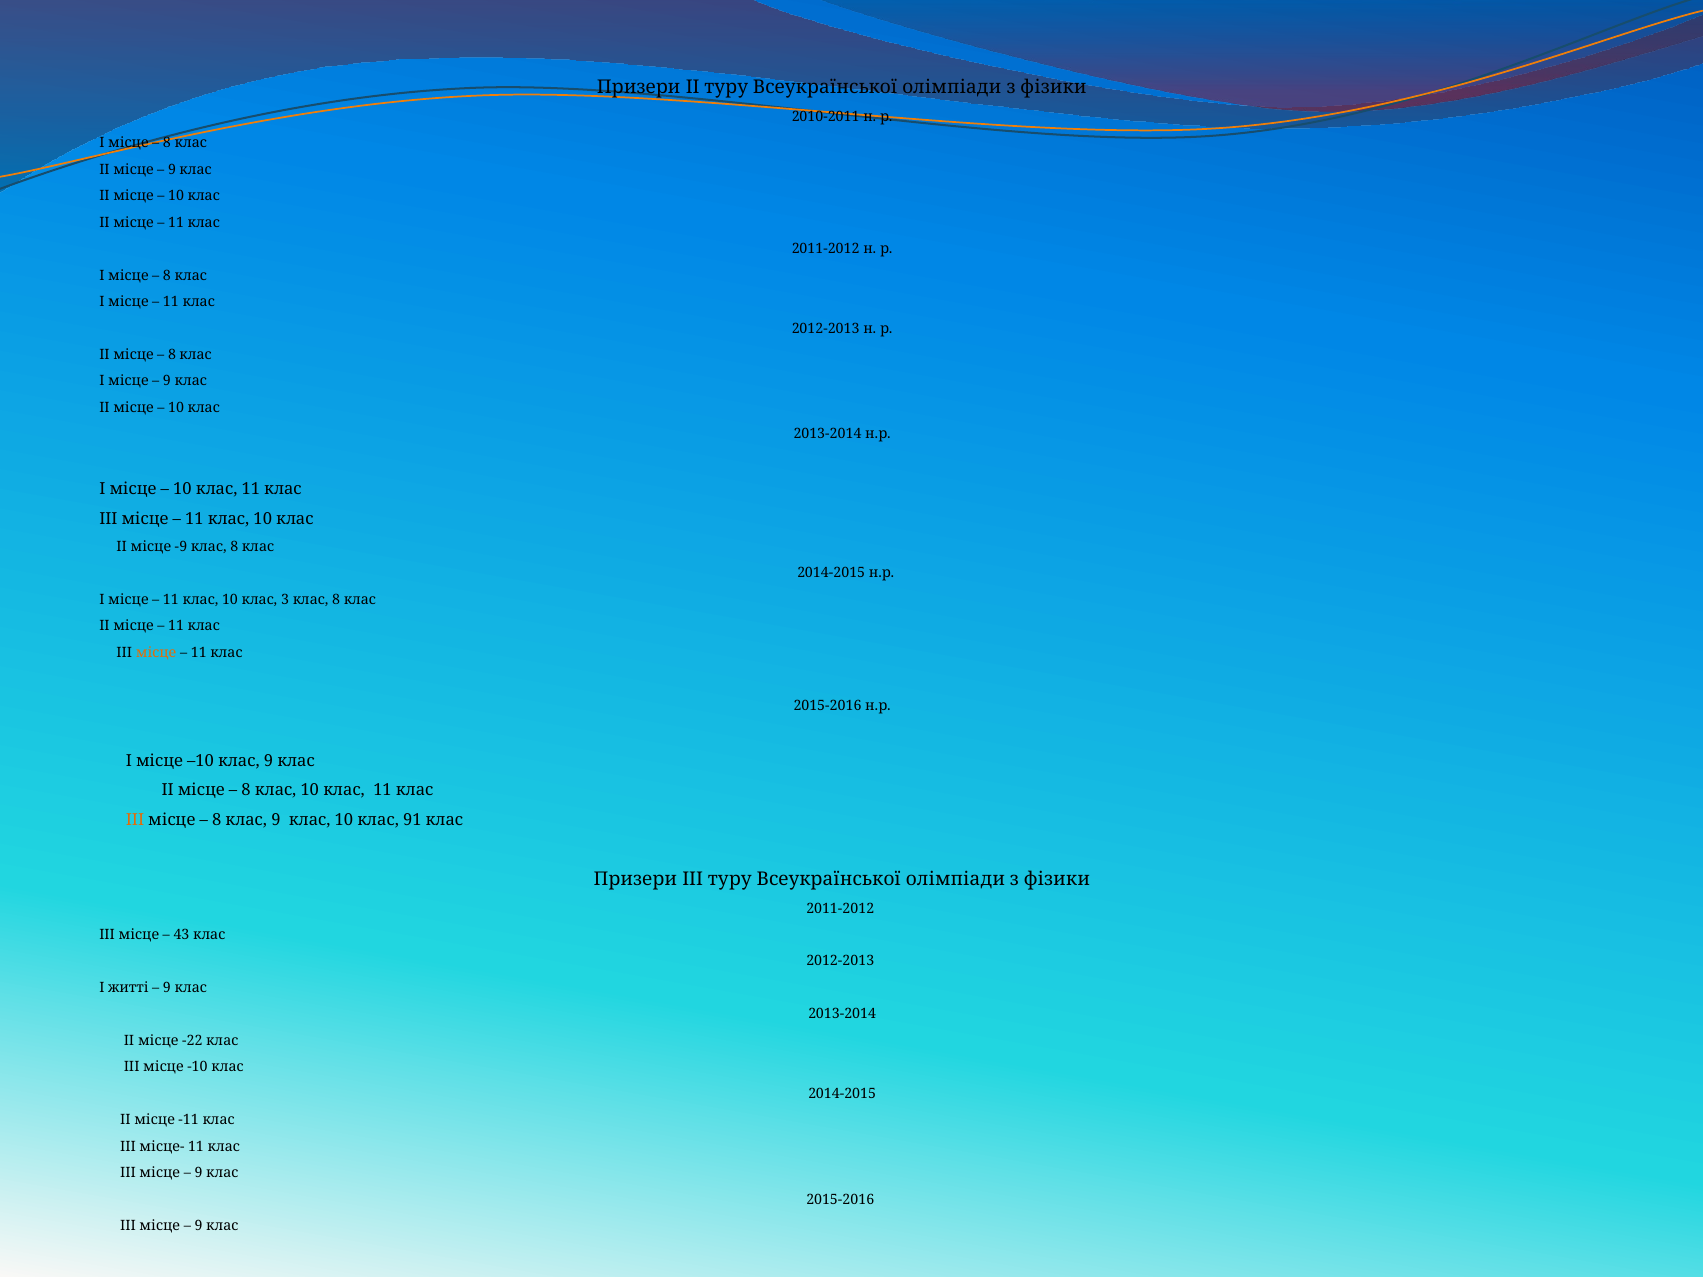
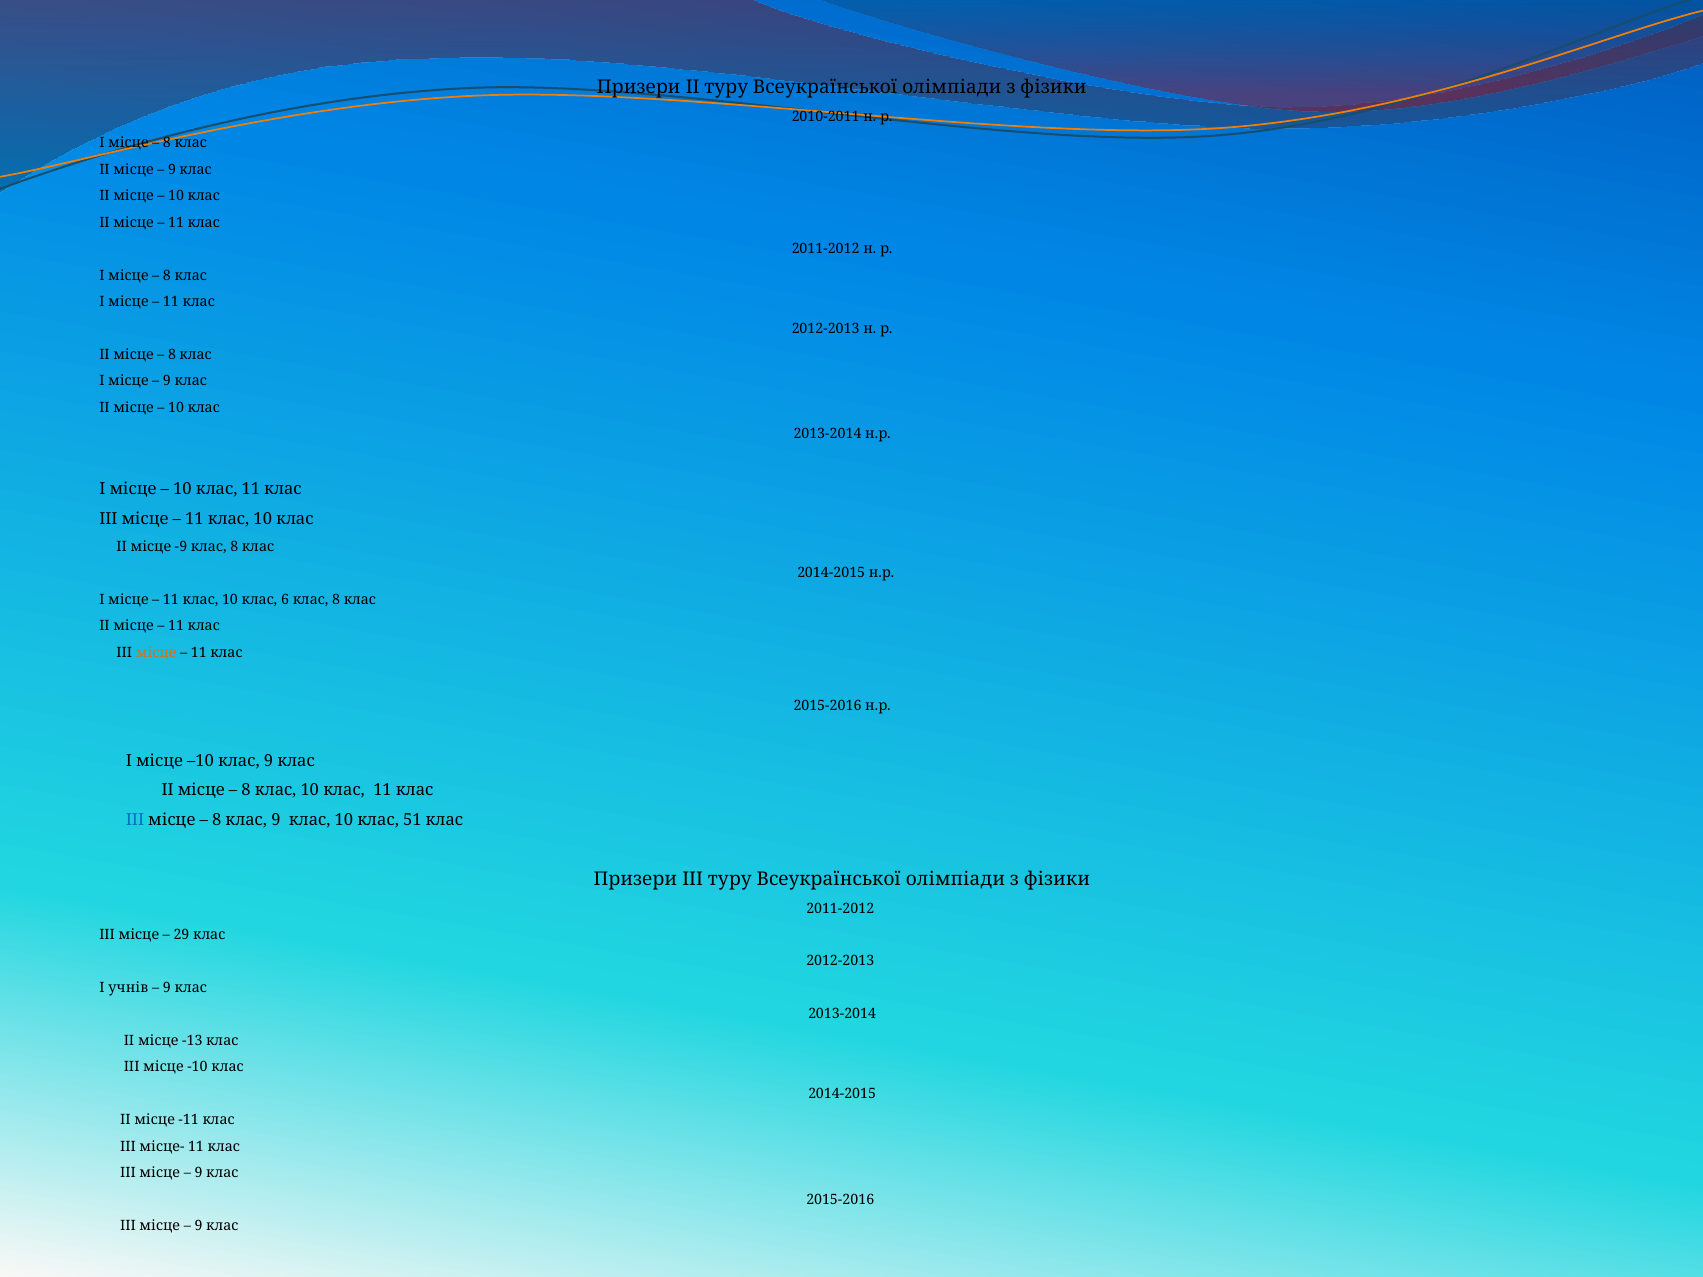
3: 3 -> 6
ІІІ at (135, 820) colour: orange -> blue
91: 91 -> 51
43: 43 -> 29
житті: житті -> учнів
-22: -22 -> -13
